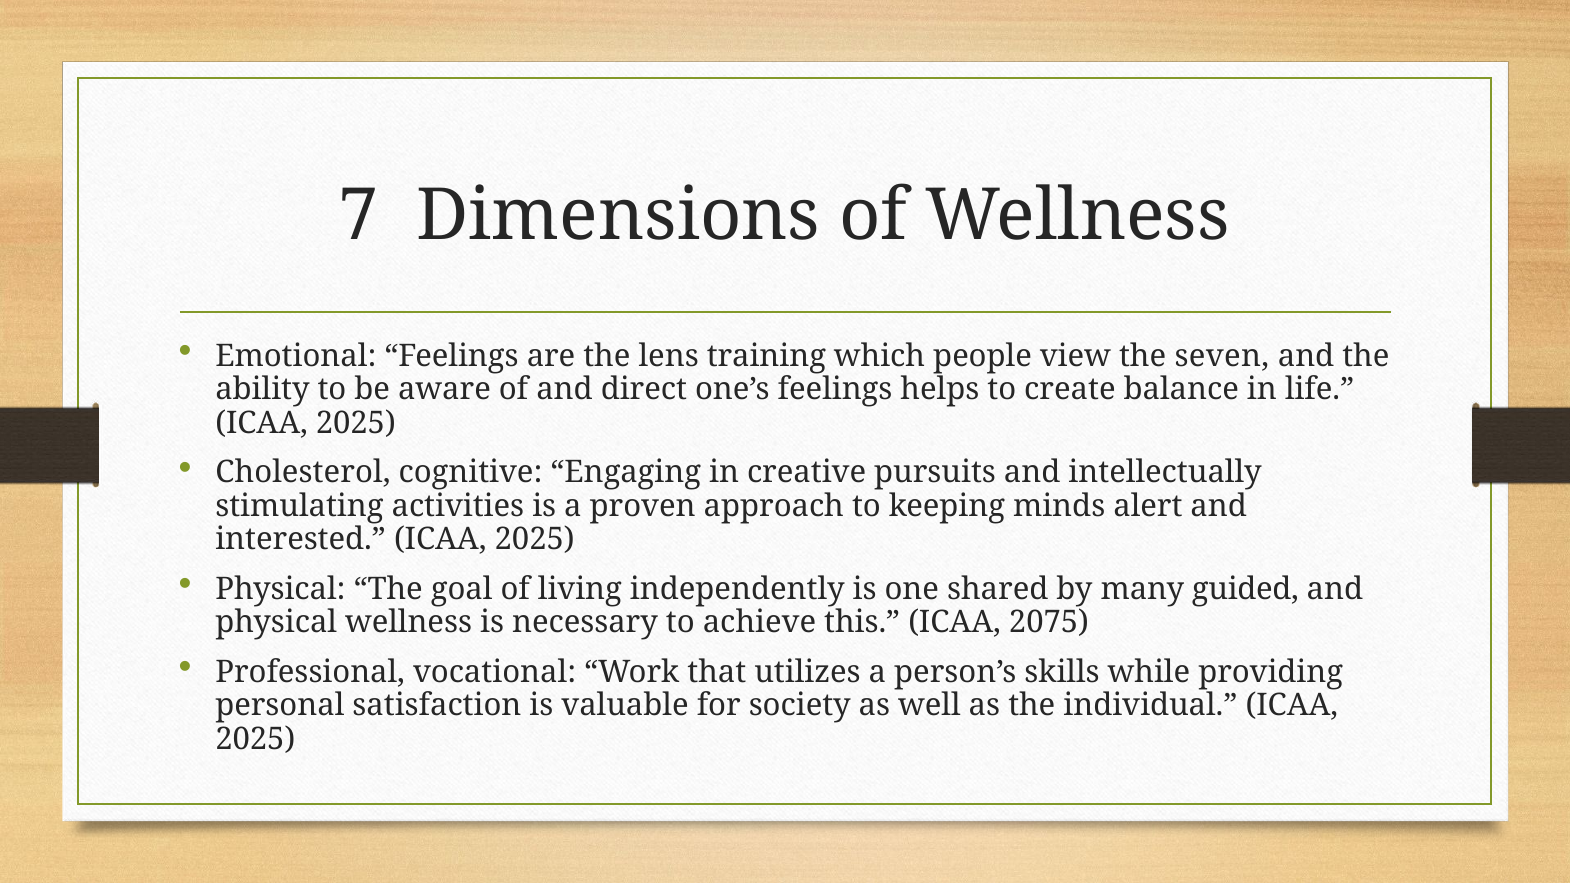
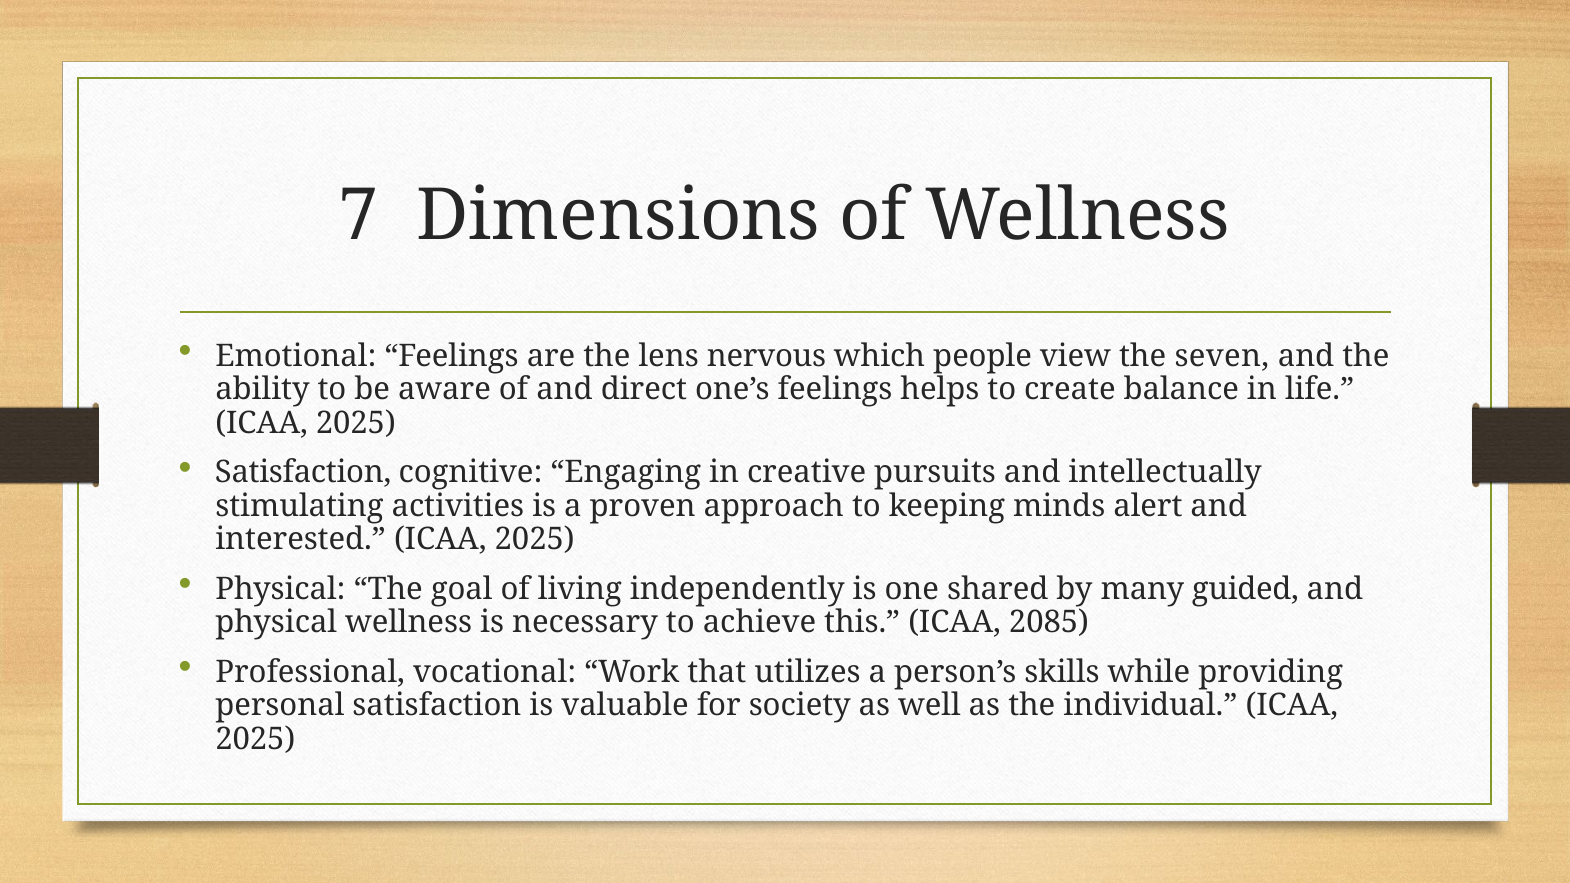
training: training -> nervous
Cholesterol at (303, 473): Cholesterol -> Satisfaction
2075: 2075 -> 2085
